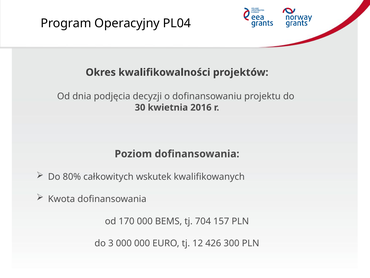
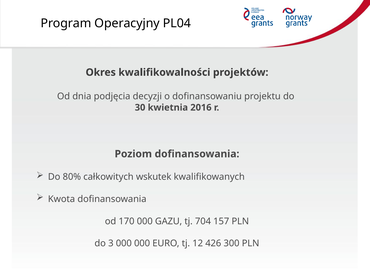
BEMS: BEMS -> GAZU
